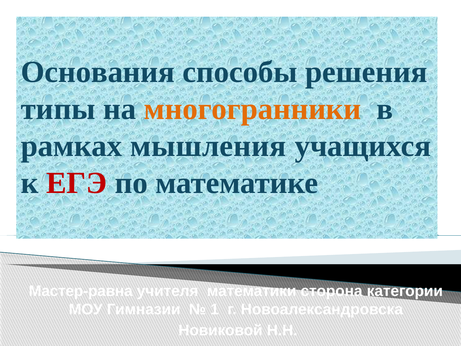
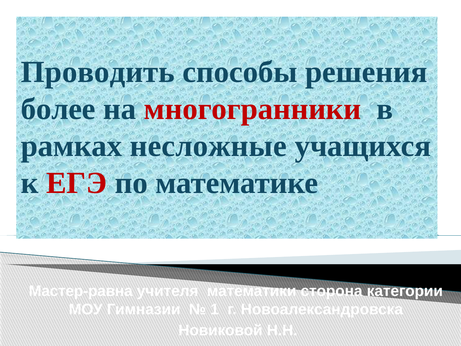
Основания: Основания -> Проводить
типы: типы -> более
многогранники colour: orange -> red
мышления: мышления -> несложные
